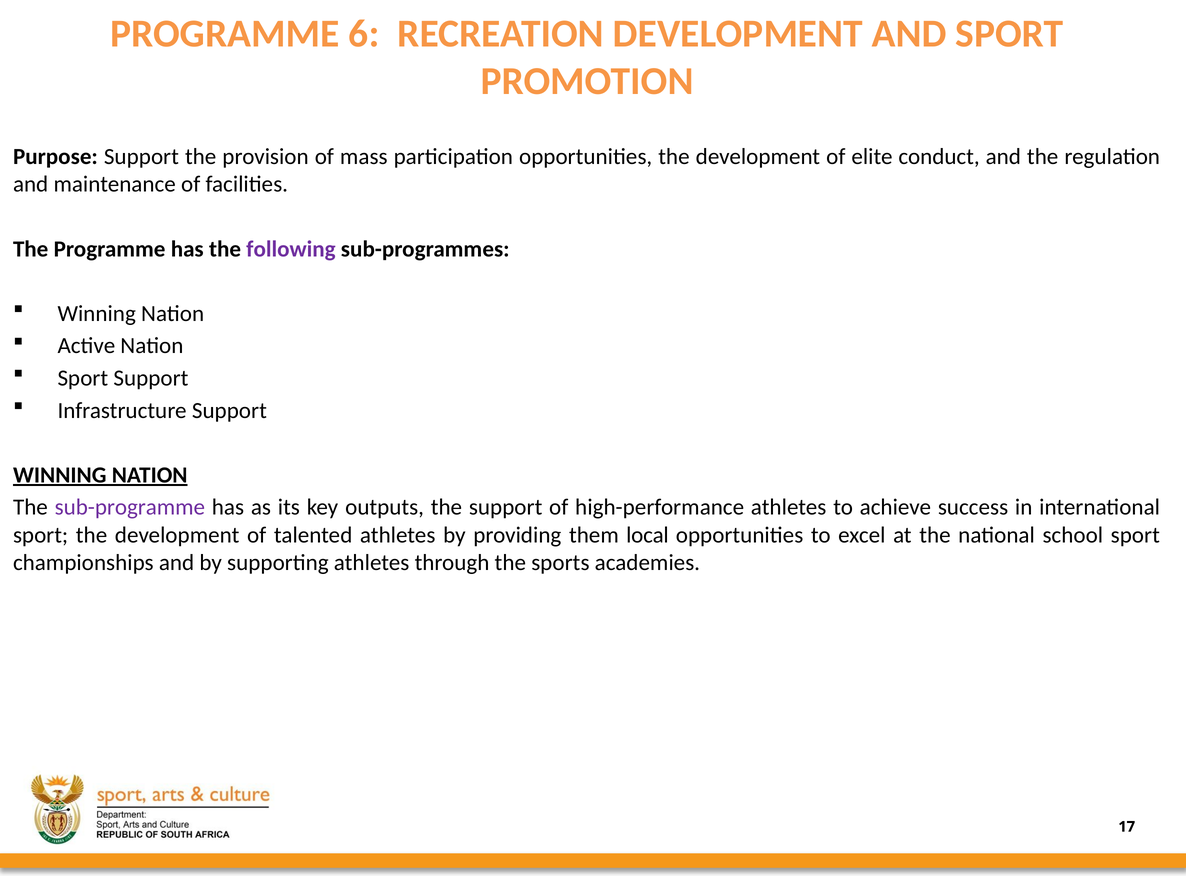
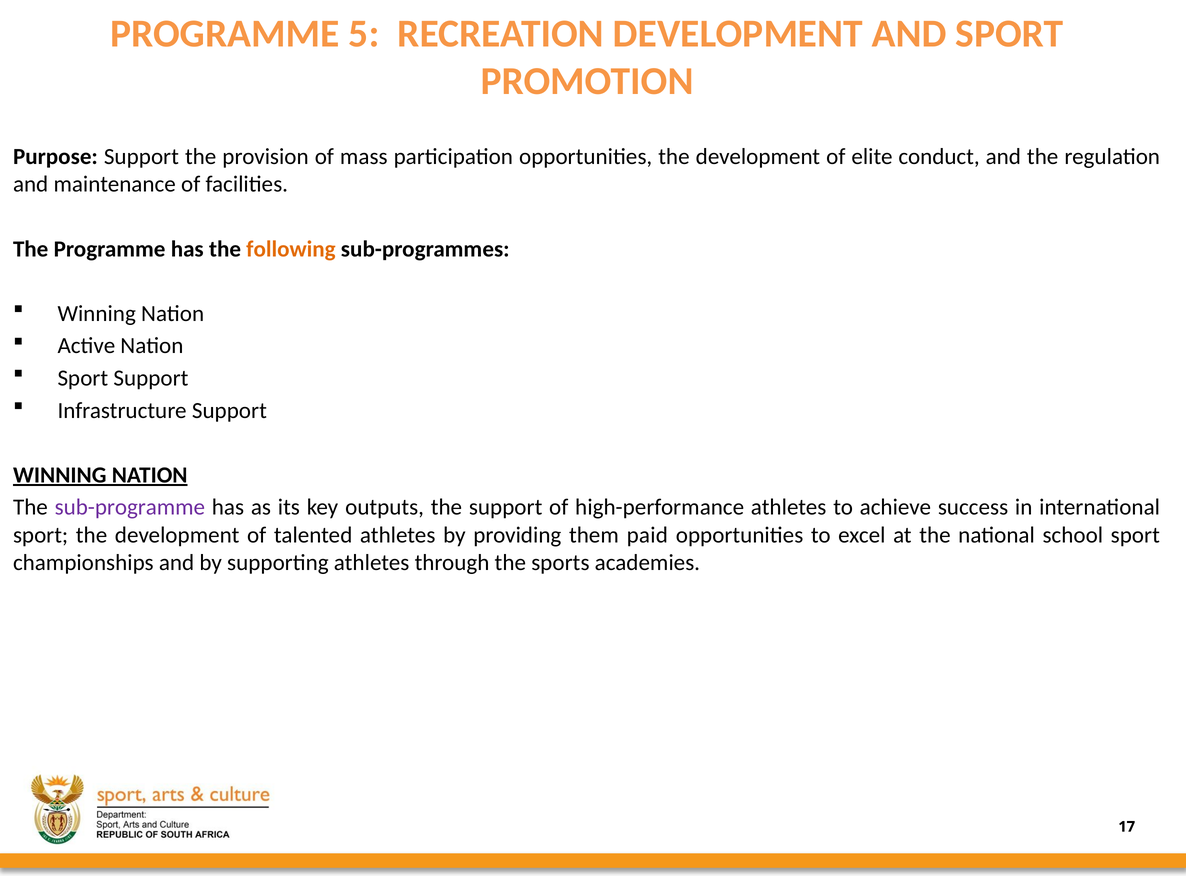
6: 6 -> 5
following colour: purple -> orange
local: local -> paid
